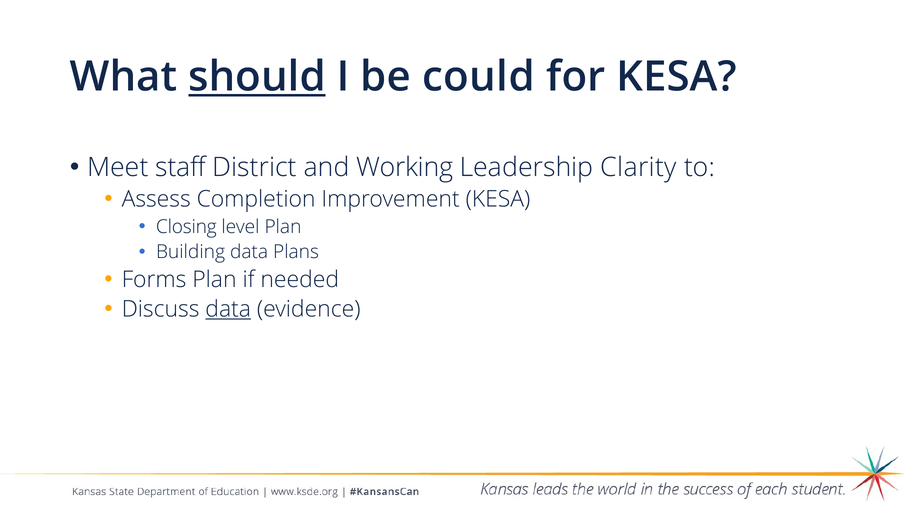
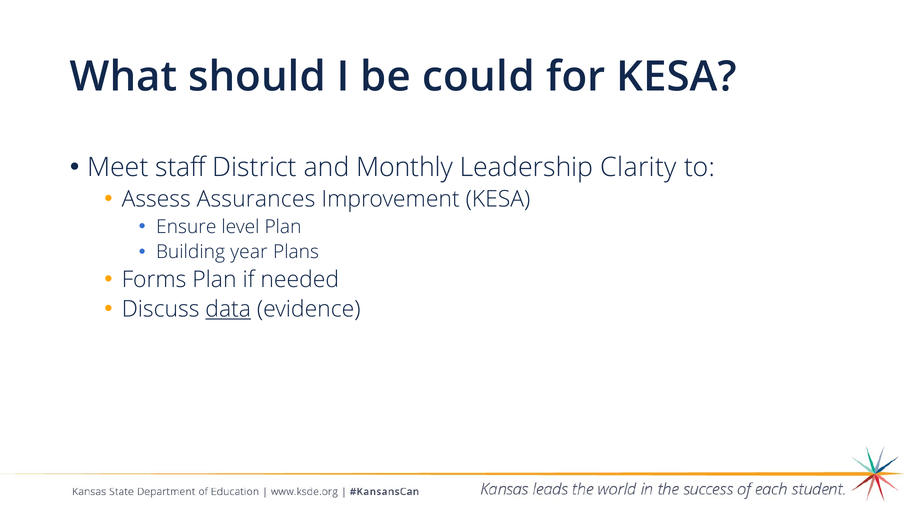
should underline: present -> none
Working: Working -> Monthly
Completion: Completion -> Assurances
Closing: Closing -> Ensure
Building data: data -> year
